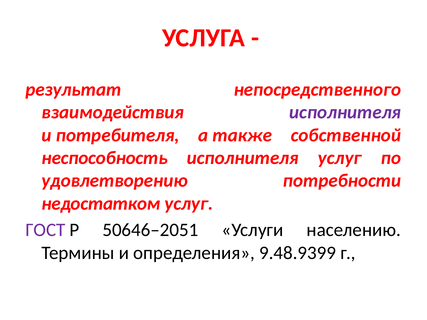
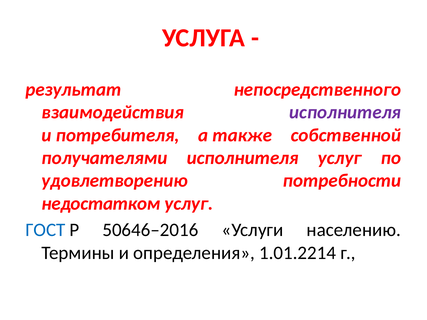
неспособность: неспособность -> получателями
ГОСТ colour: purple -> blue
50646–2051: 50646–2051 -> 50646–2016
9.48.9399: 9.48.9399 -> 1.01.2214
